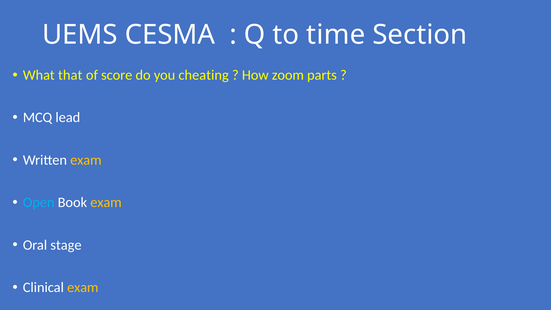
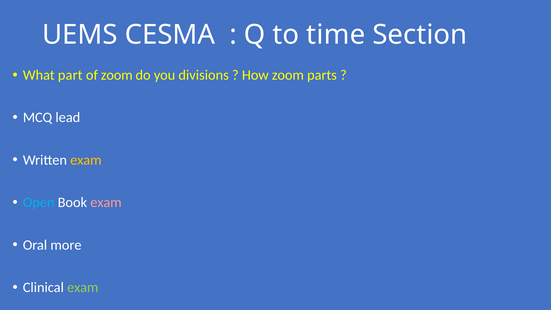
that: that -> part
of score: score -> zoom
cheating: cheating -> divisions
exam at (106, 202) colour: yellow -> pink
stage: stage -> more
exam at (83, 287) colour: yellow -> light green
